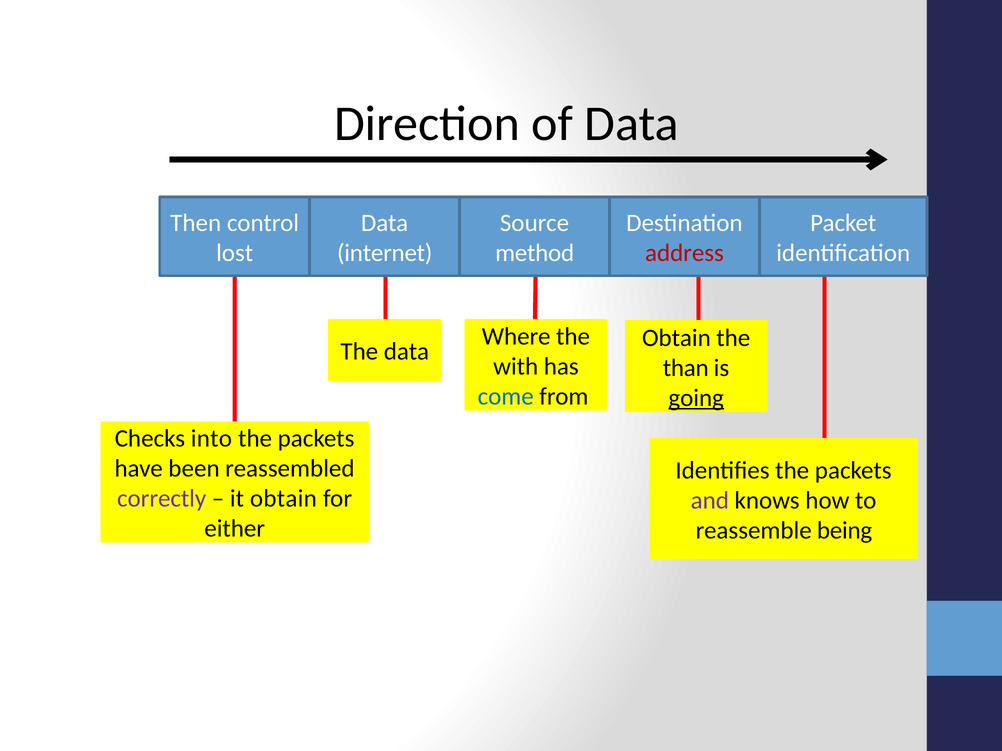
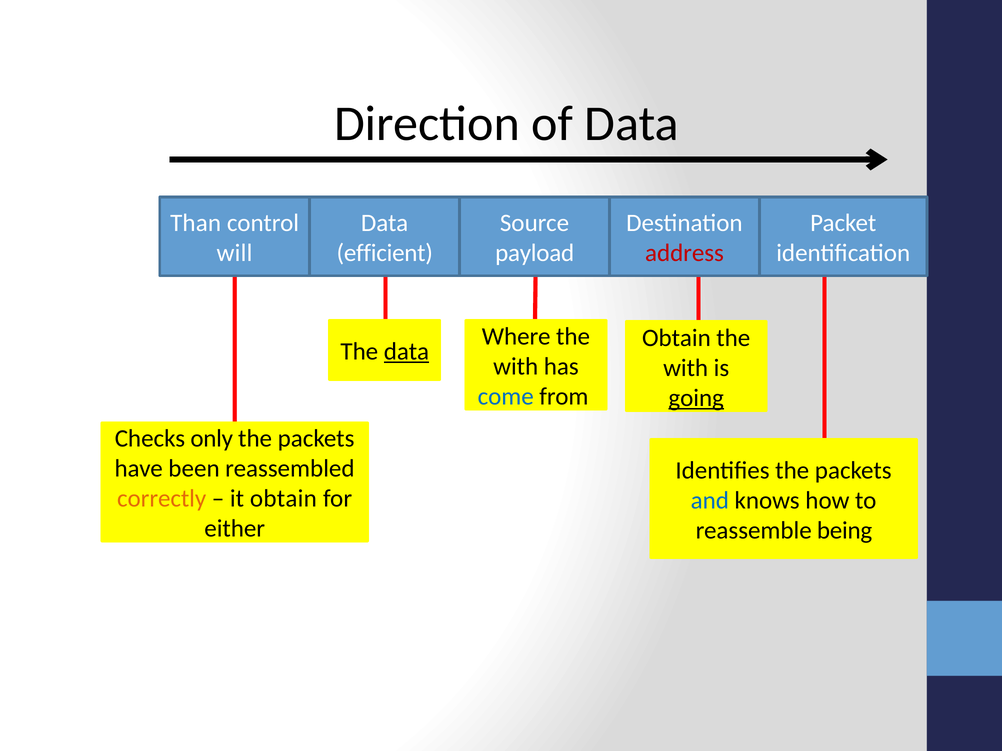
Then: Then -> Than
lost: lost -> will
internet: internet -> efficient
method: method -> payload
data at (406, 352) underline: none -> present
than at (686, 368): than -> with
into: into -> only
correctly colour: purple -> orange
and colour: purple -> blue
